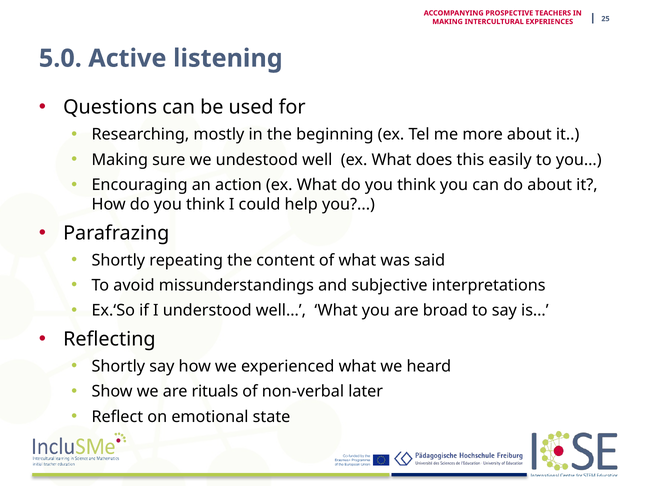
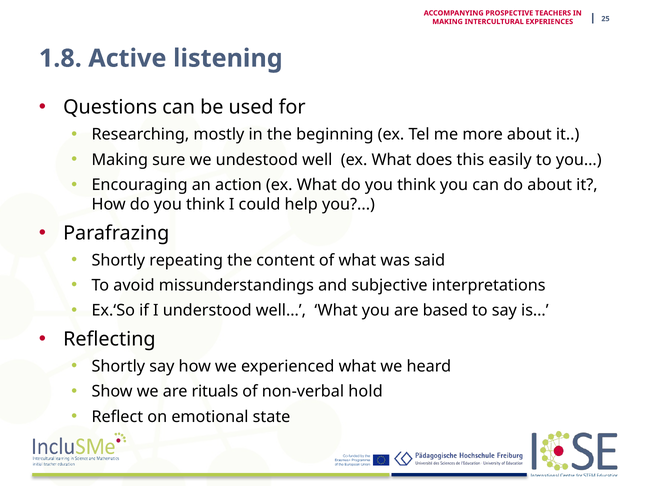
5.0: 5.0 -> 1.8
broad: broad -> based
later: later -> hold
